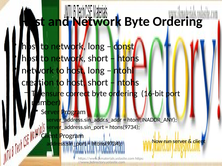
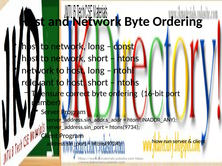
creation: creation -> relevant
